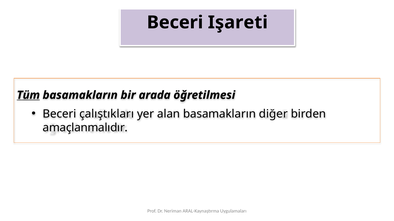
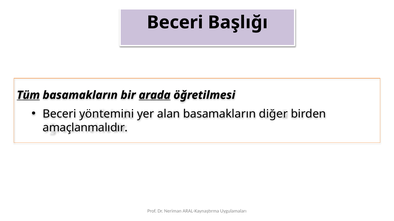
Işareti: Işareti -> Başlığı
arada underline: none -> present
çalıştıkları: çalıştıkları -> yöntemini
